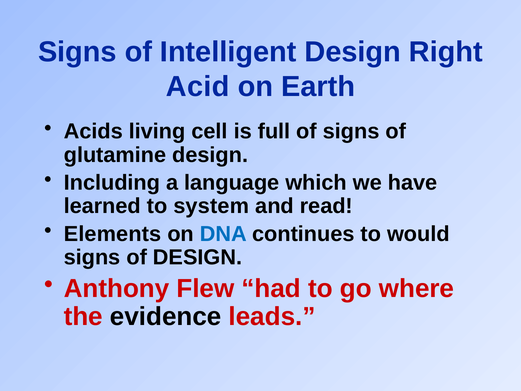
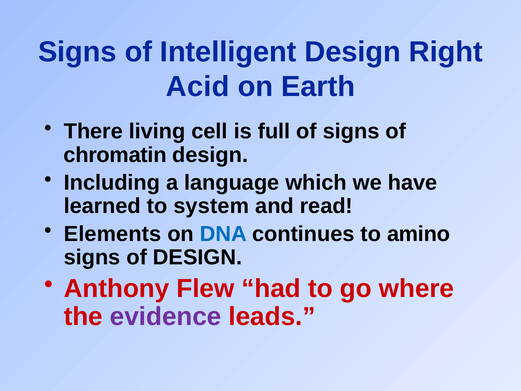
Acids: Acids -> There
glutamine: glutamine -> chromatin
would: would -> amino
evidence colour: black -> purple
